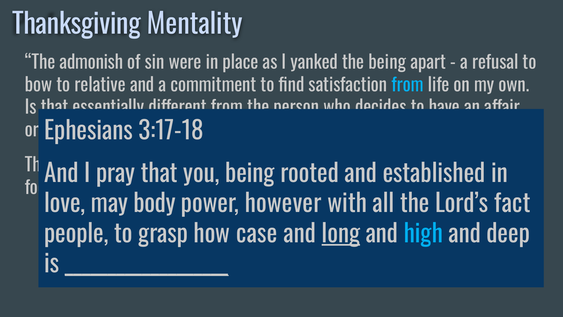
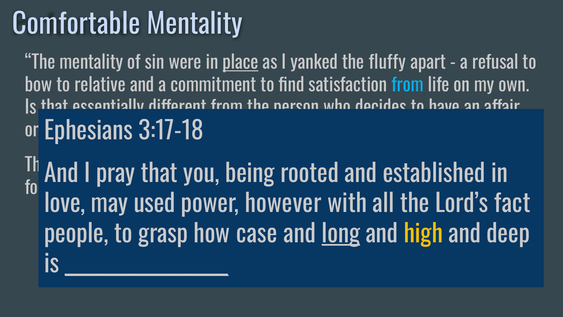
Thanksgiving: Thanksgiving -> Comfortable
The admonish: admonish -> mentality
place underline: none -> present
the being: being -> fluffy
body: body -> used
high colour: light blue -> yellow
